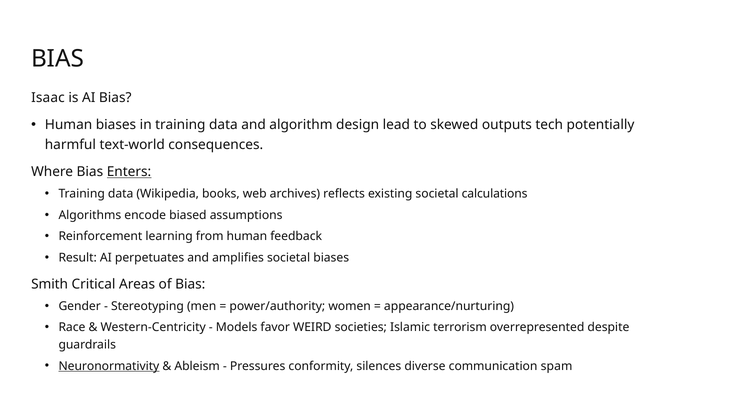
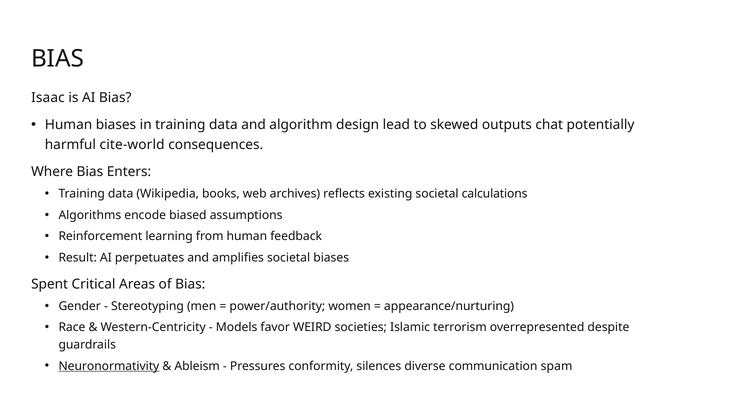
tech: tech -> chat
text-world: text-world -> cite-world
Enters underline: present -> none
Smith: Smith -> Spent
